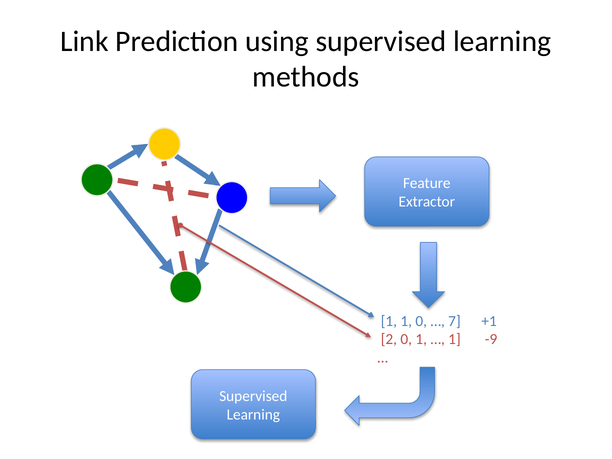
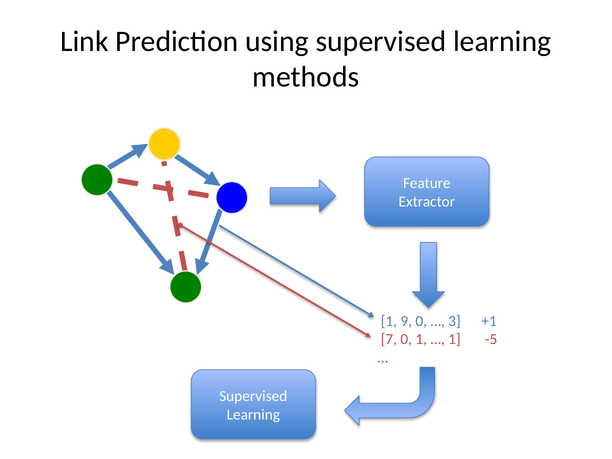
1 1: 1 -> 9
7 at (454, 321): 7 -> 3
2 at (389, 339): 2 -> 7
-9: -9 -> -5
